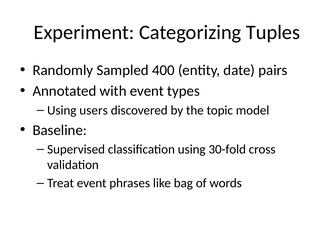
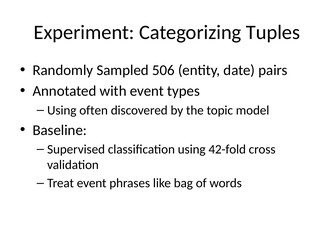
400: 400 -> 506
users: users -> often
30-fold: 30-fold -> 42-fold
